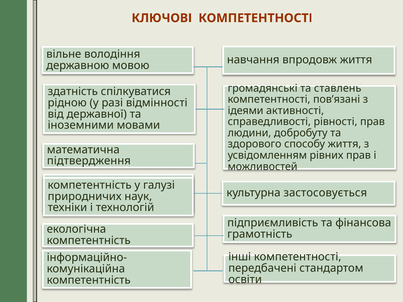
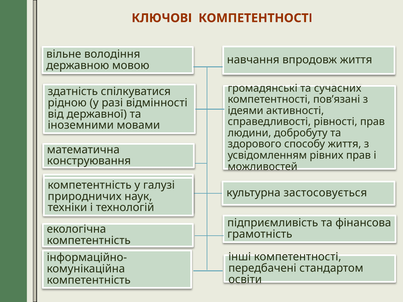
ставлень: ставлень -> сучасних
підтвердження: підтвердження -> конструювання
